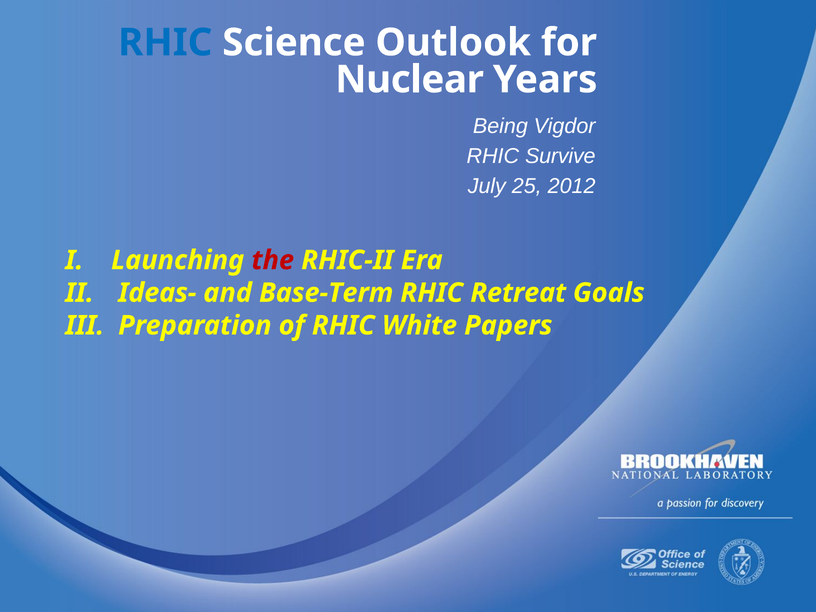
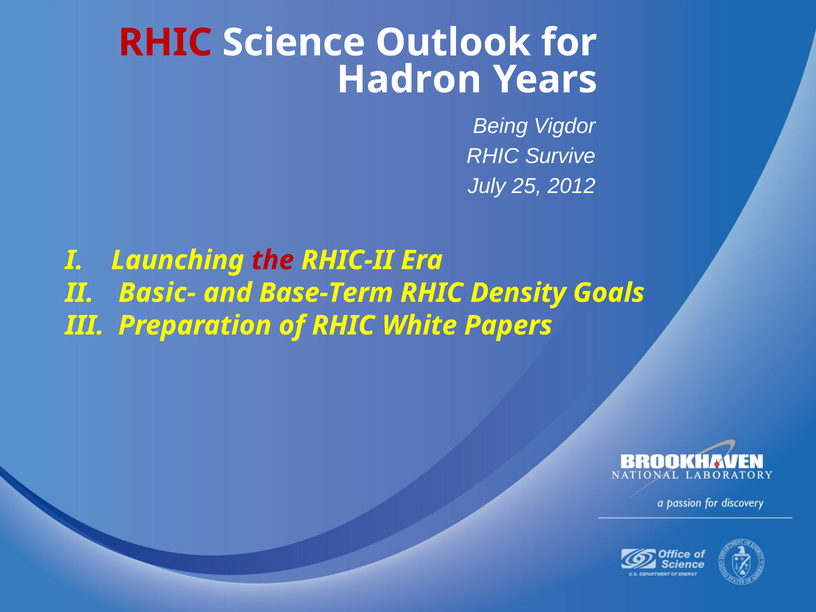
RHIC at (165, 43) colour: blue -> red
Nuclear: Nuclear -> Hadron
Ideas-: Ideas- -> Basic-
Retreat: Retreat -> Density
